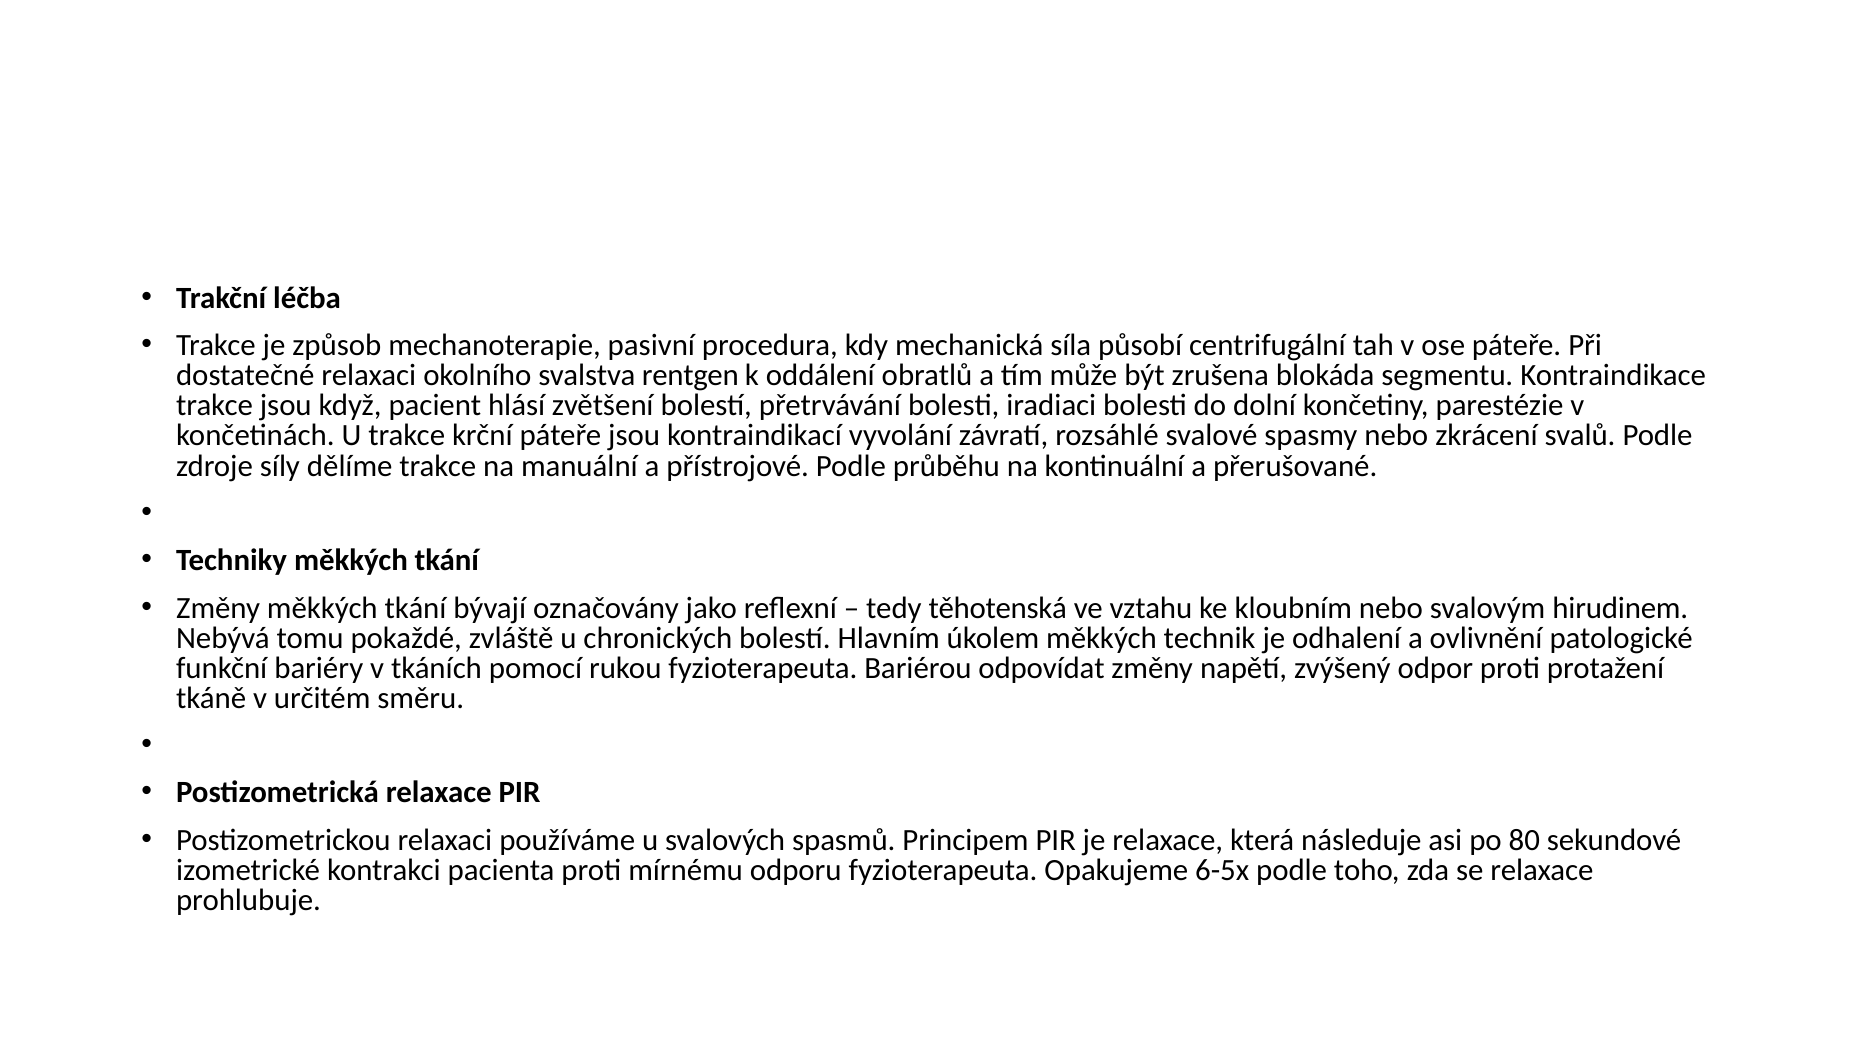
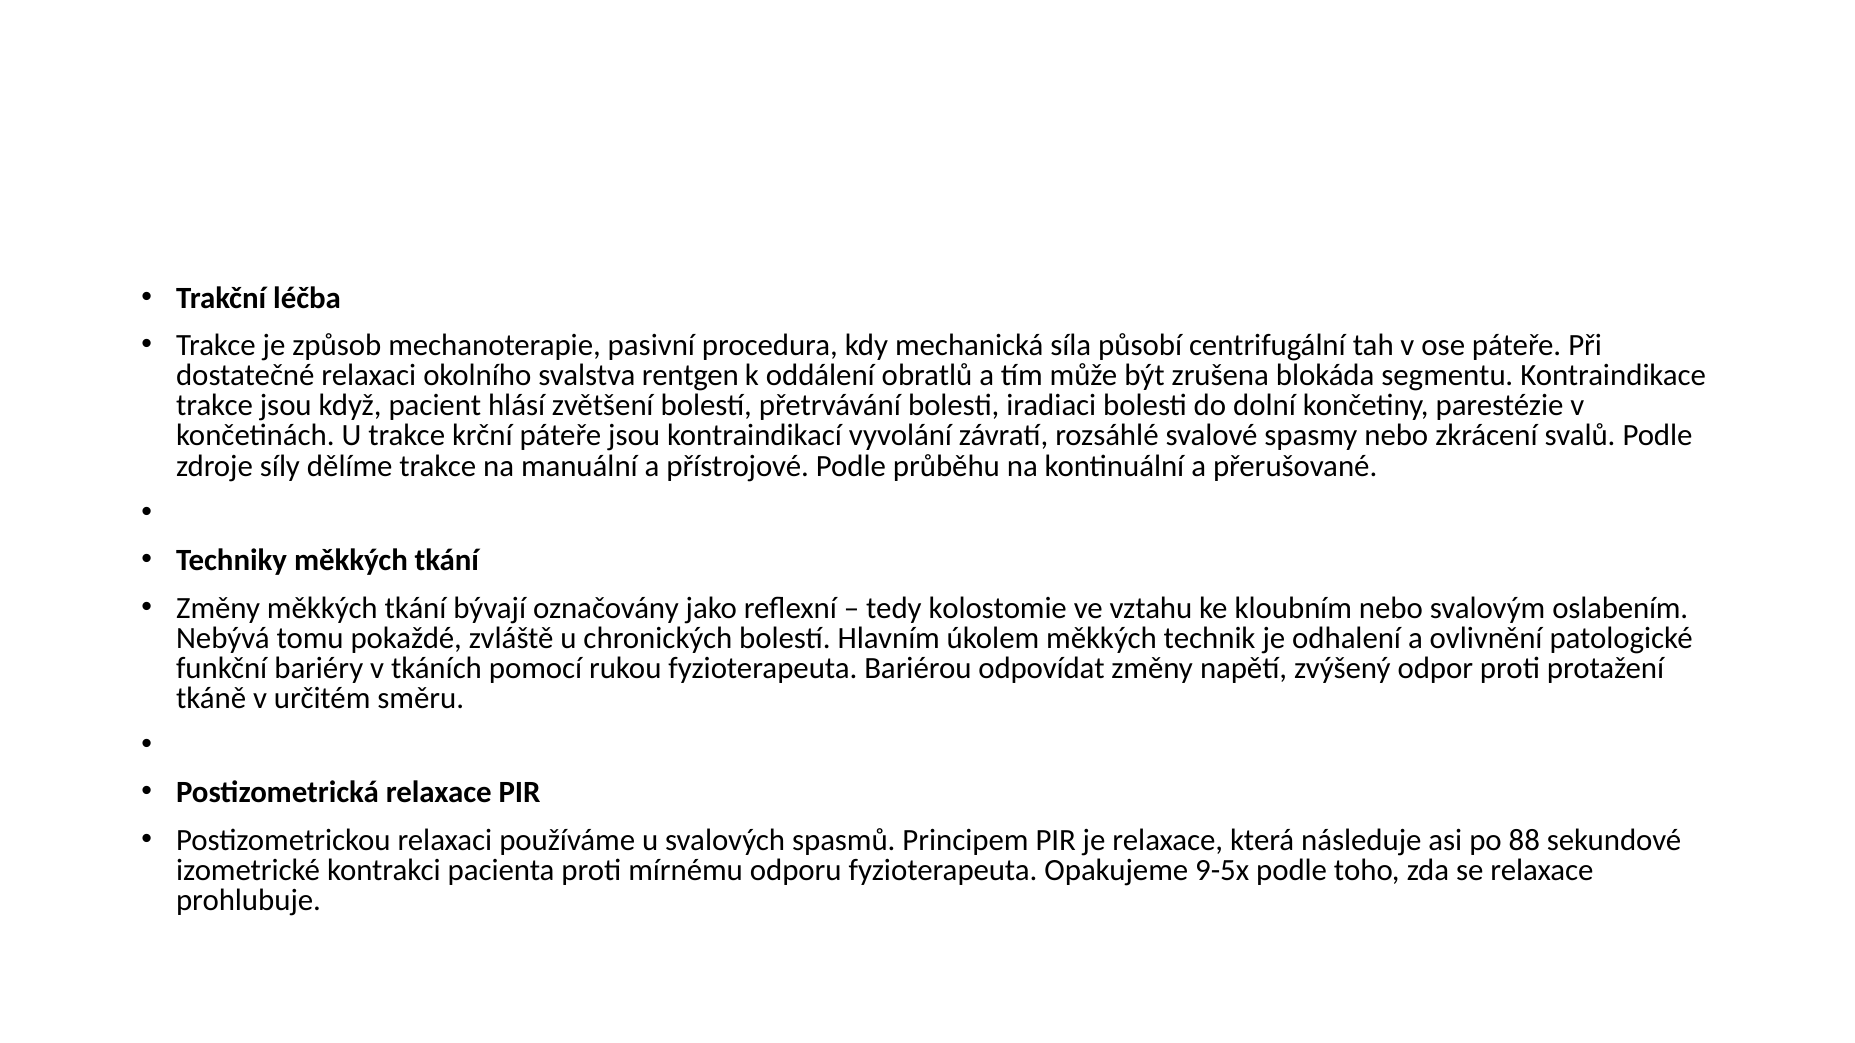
těhotenská: těhotenská -> kolostomie
hirudinem: hirudinem -> oslabením
80: 80 -> 88
6-5x: 6-5x -> 9-5x
